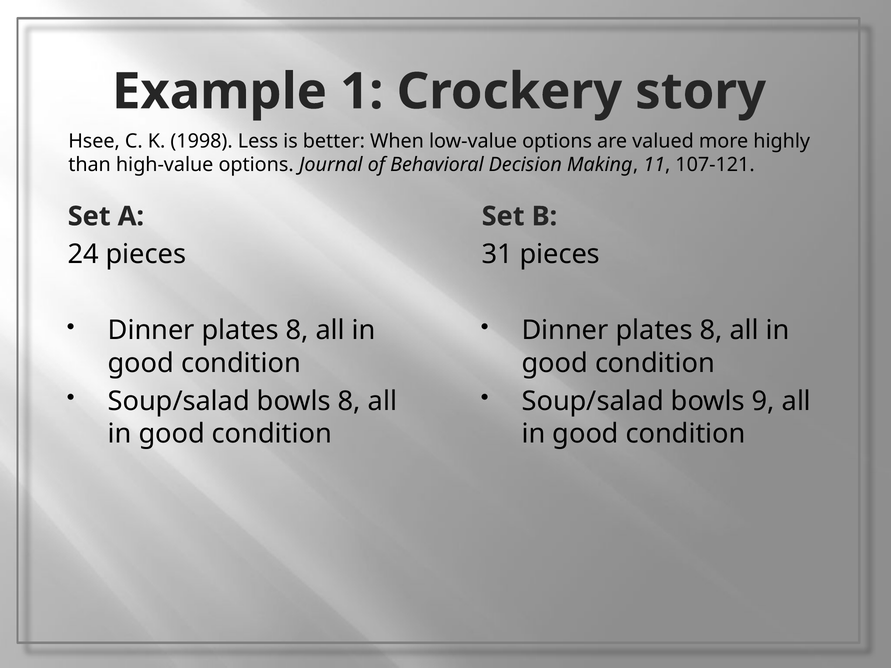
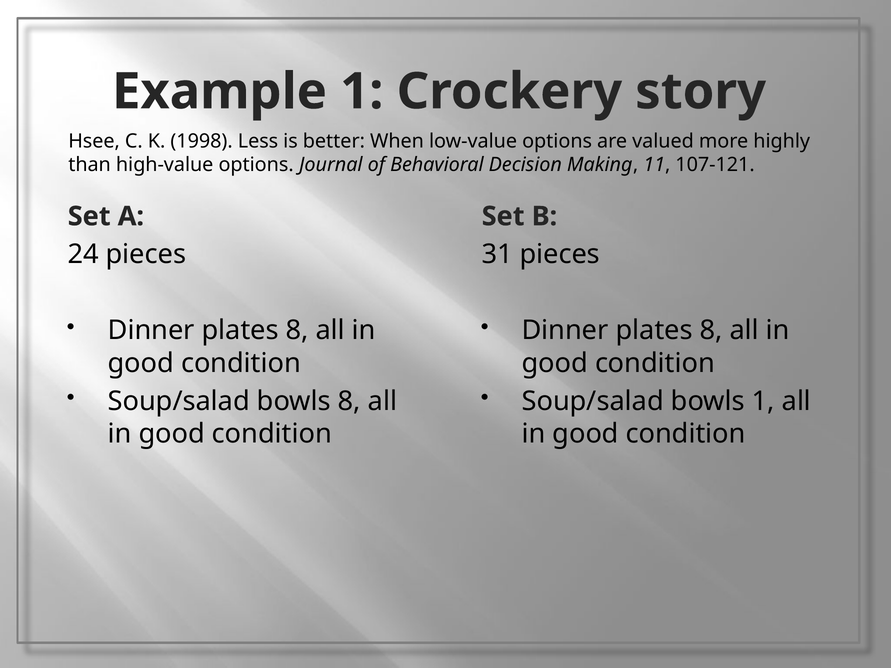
bowls 9: 9 -> 1
